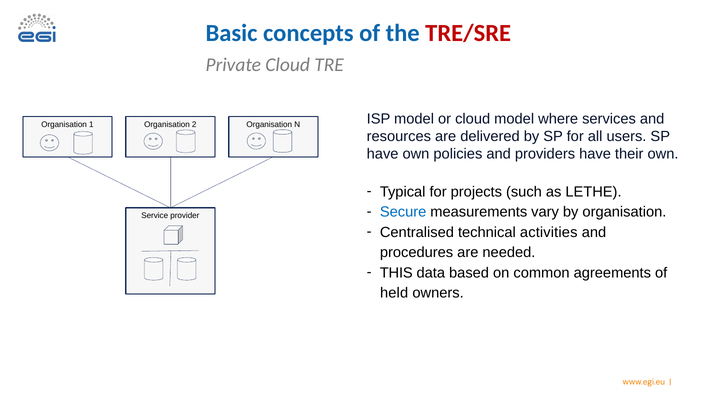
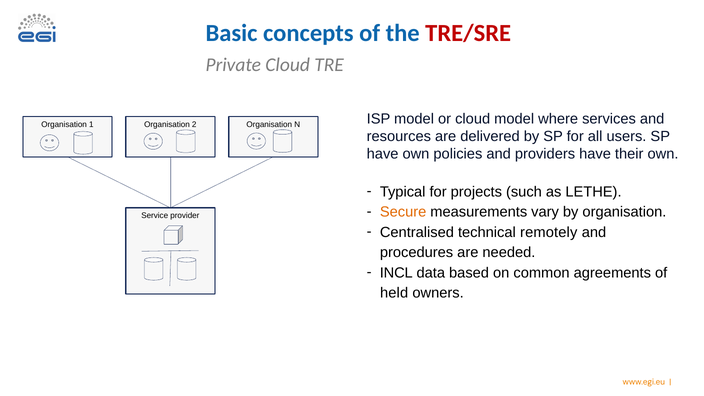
Secure colour: blue -> orange
activities: activities -> remotely
THIS: THIS -> INCL
